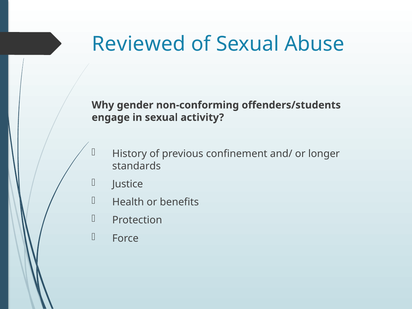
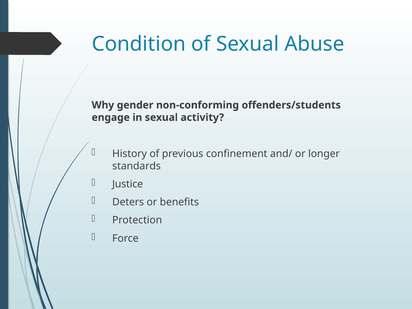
Reviewed: Reviewed -> Condition
Health: Health -> Deters
